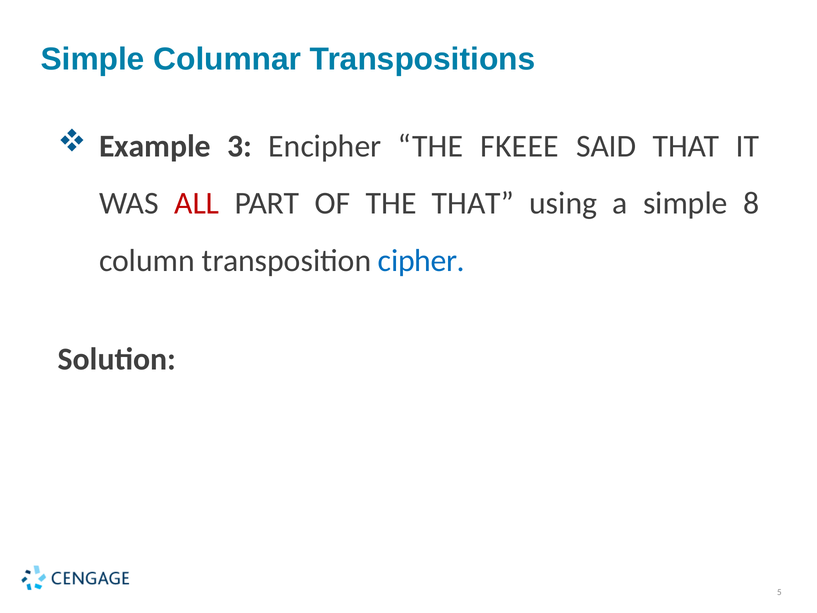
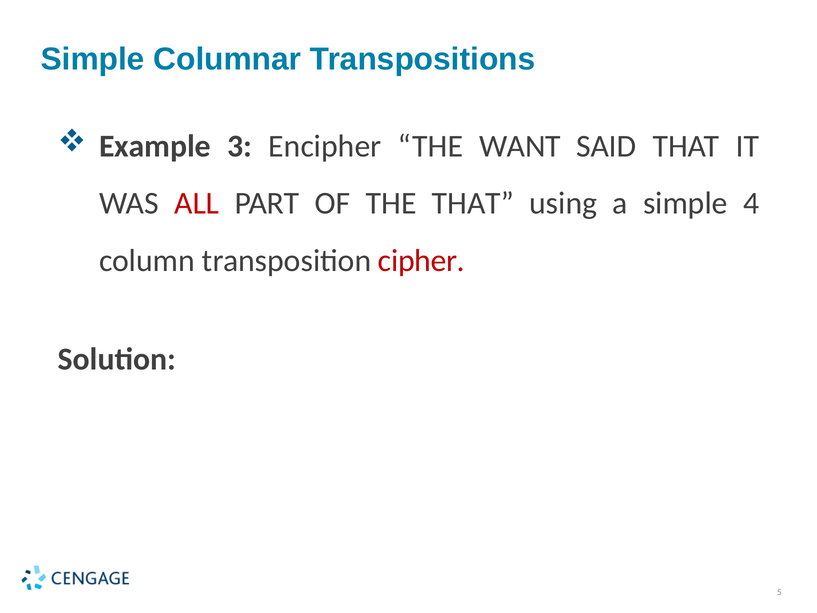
FKEEE: FKEEE -> WANT
8: 8 -> 4
cipher colour: blue -> red
